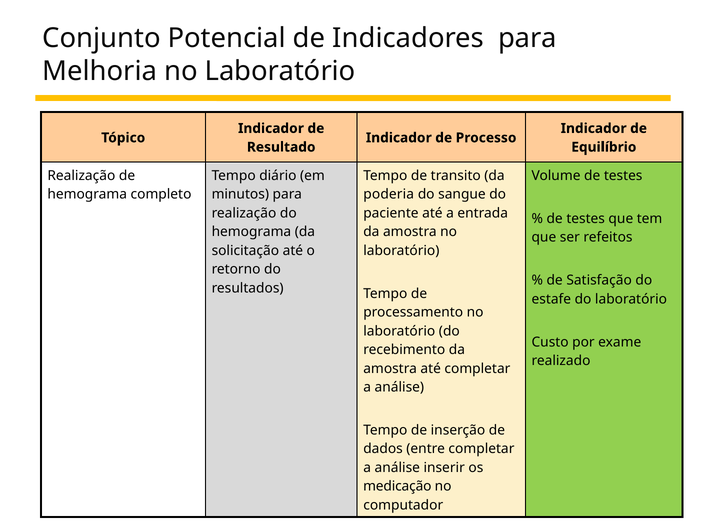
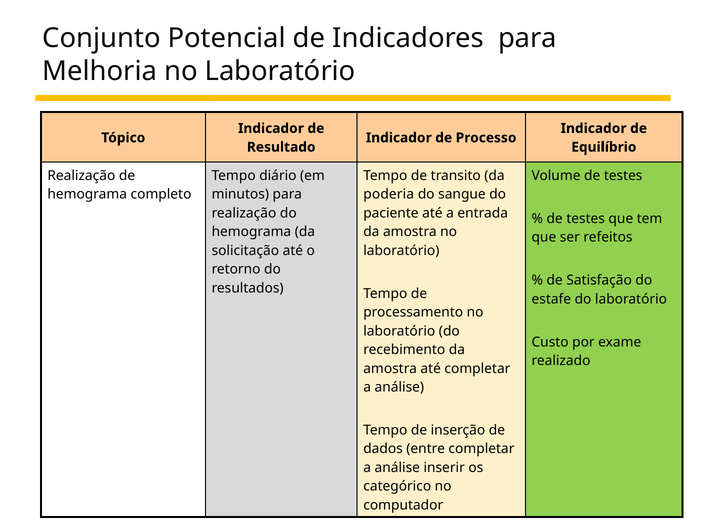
medicação: medicação -> categórico
